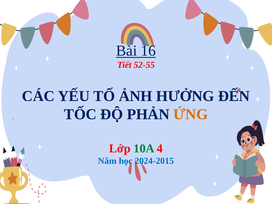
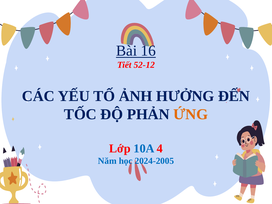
52-55: 52-55 -> 52-12
10A colour: green -> blue
2024-2015: 2024-2015 -> 2024-2005
